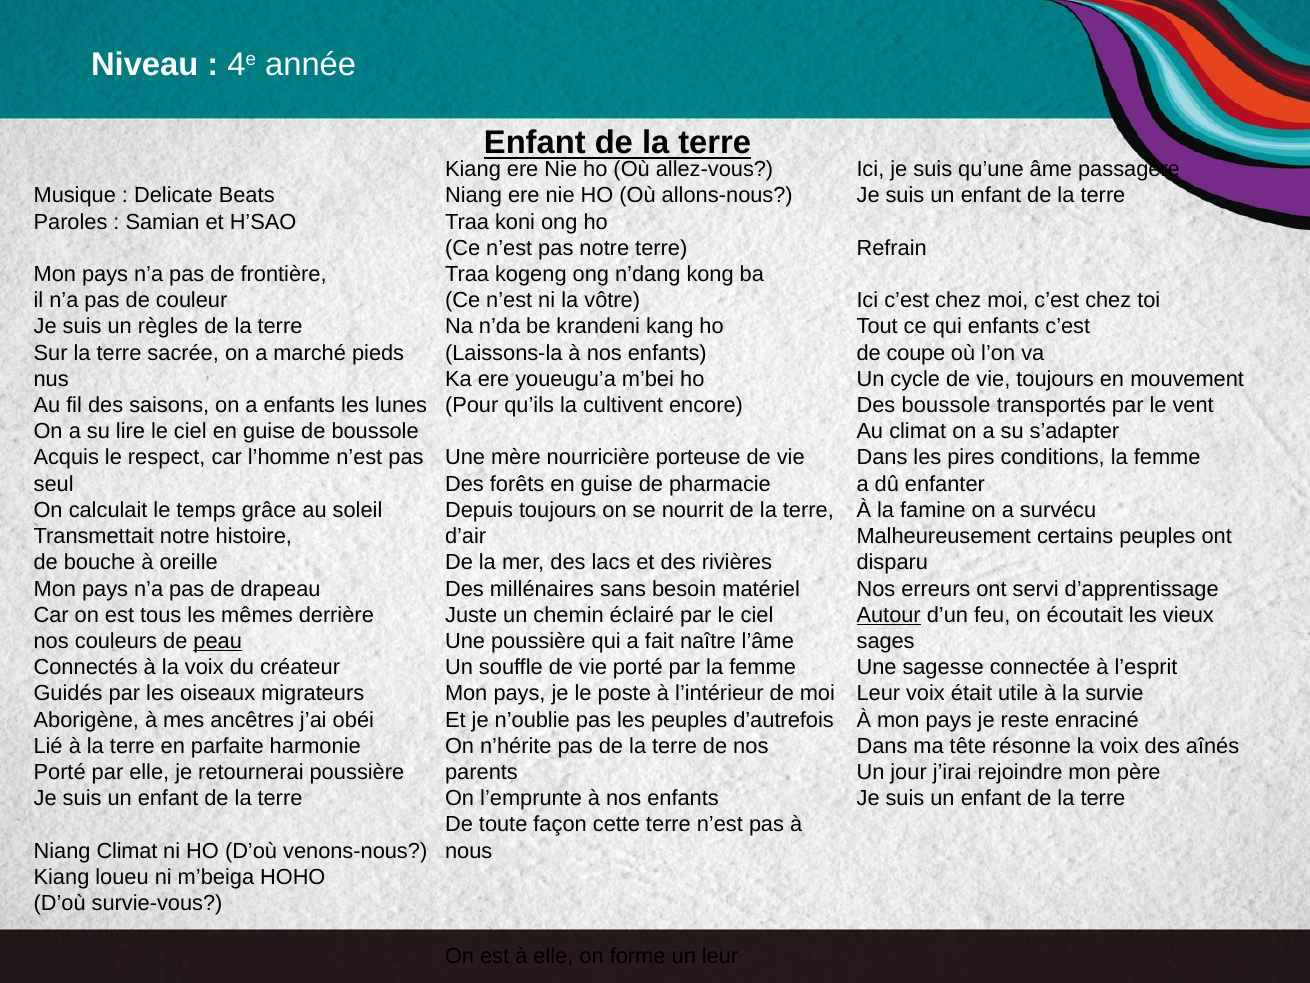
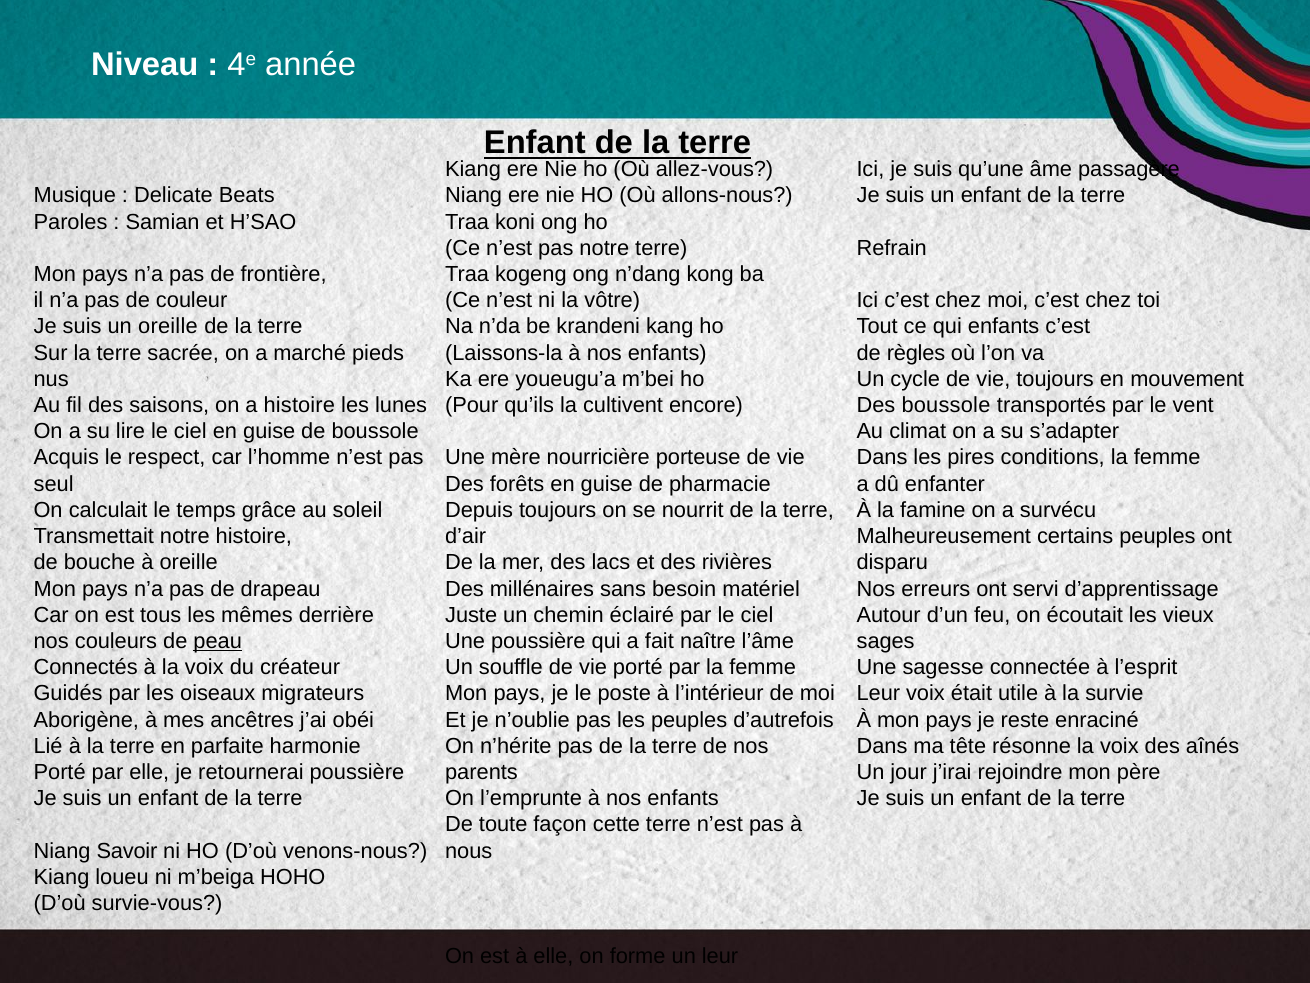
un règles: règles -> oreille
coupe: coupe -> règles
a enfants: enfants -> histoire
Autour underline: present -> none
Niang Climat: Climat -> Savoir
